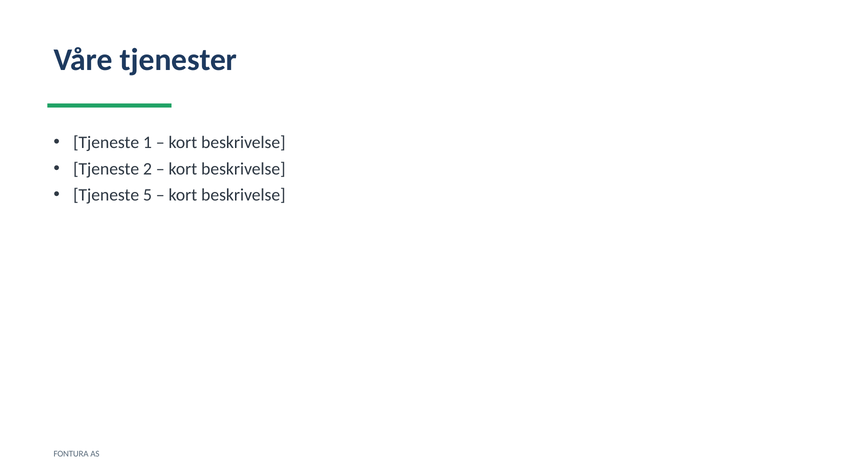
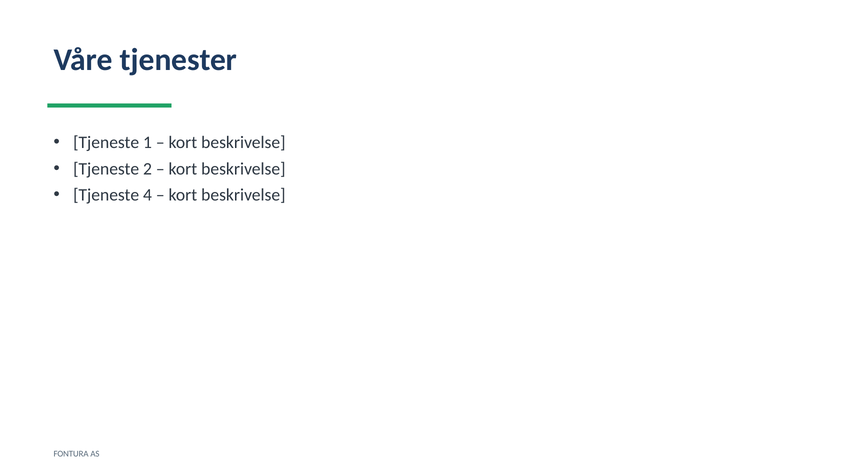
5: 5 -> 4
